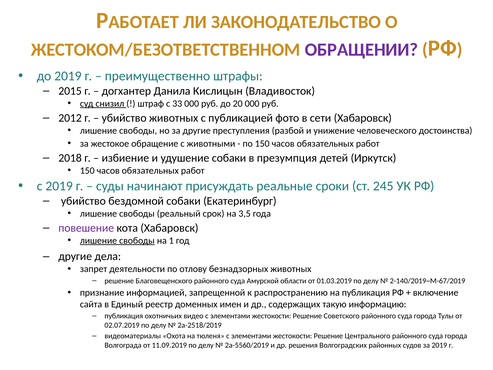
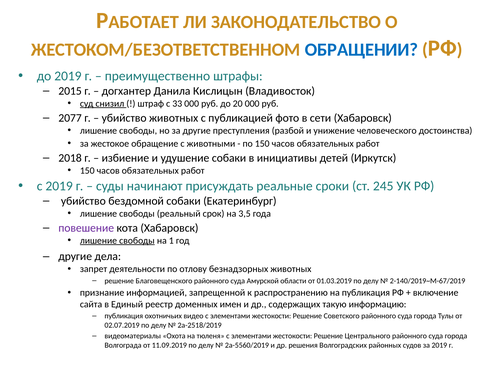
ОБРАЩЕНИИ colour: purple -> blue
2012: 2012 -> 2077
презумпция: презумпция -> инициативы
